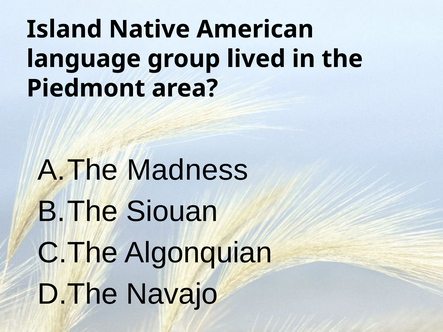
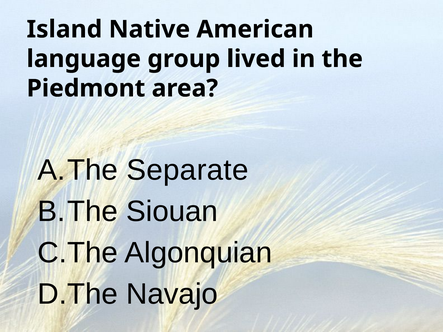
Madness: Madness -> Separate
